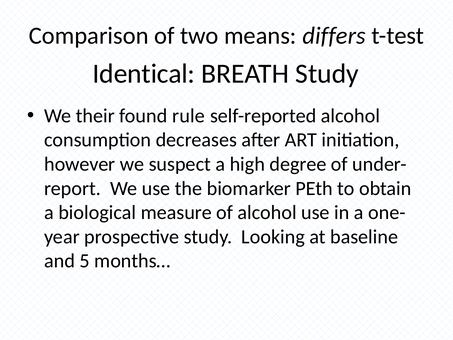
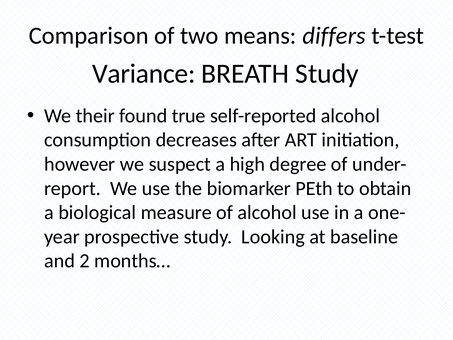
Identical: Identical -> Variance
rule: rule -> true
5: 5 -> 2
